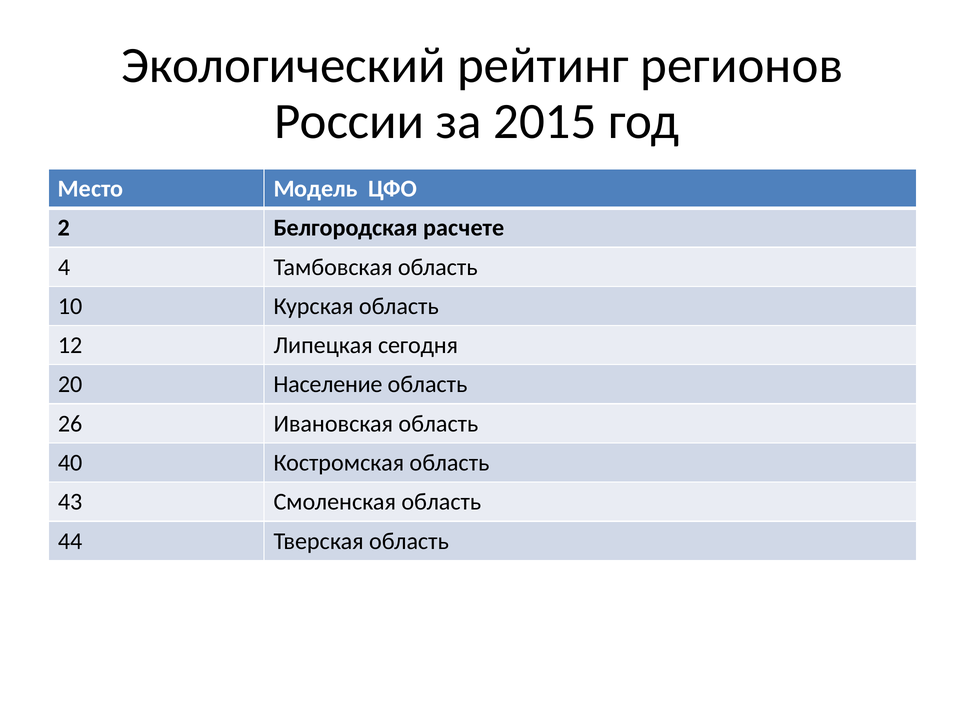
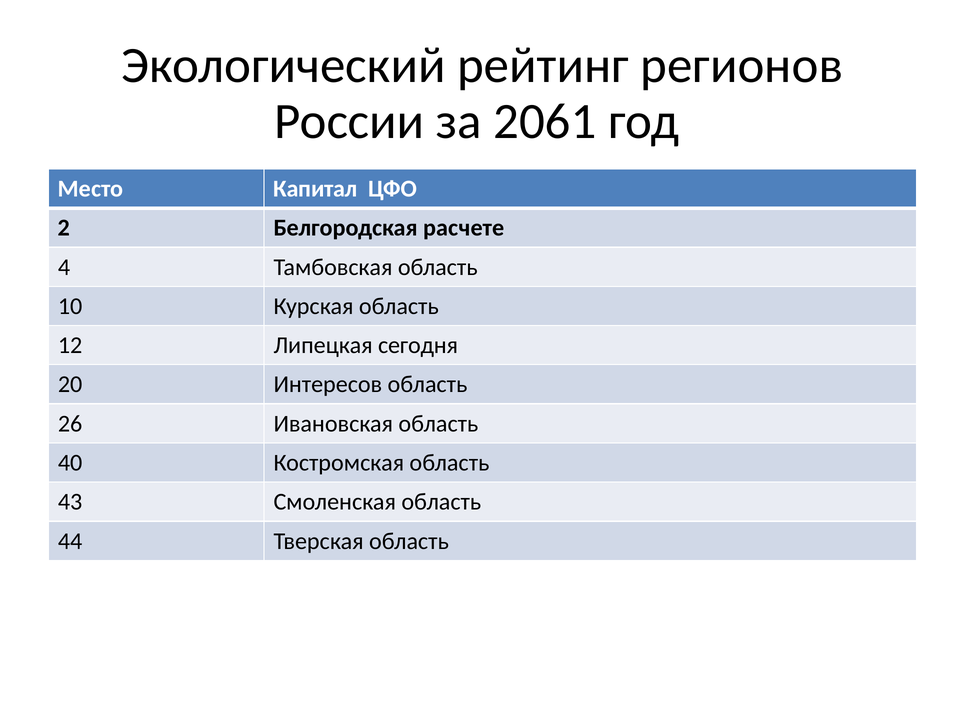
2015: 2015 -> 2061
Модель: Модель -> Капитал
Население: Население -> Интересов
